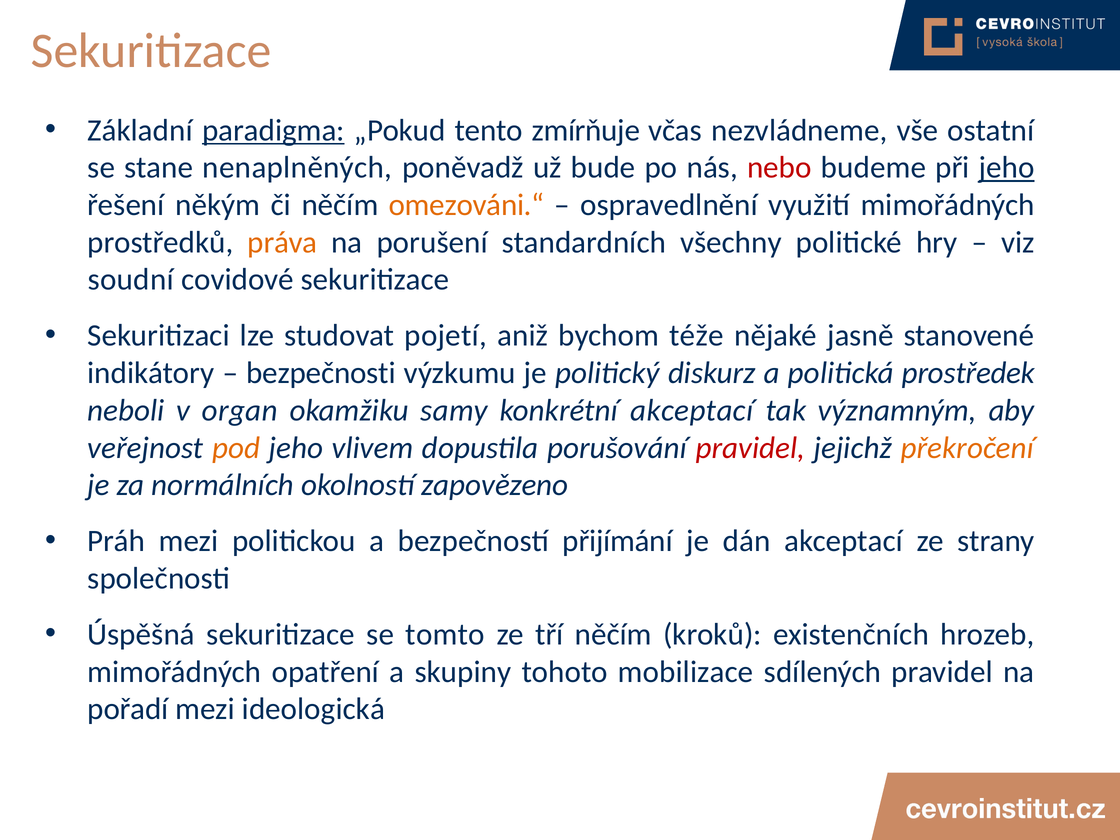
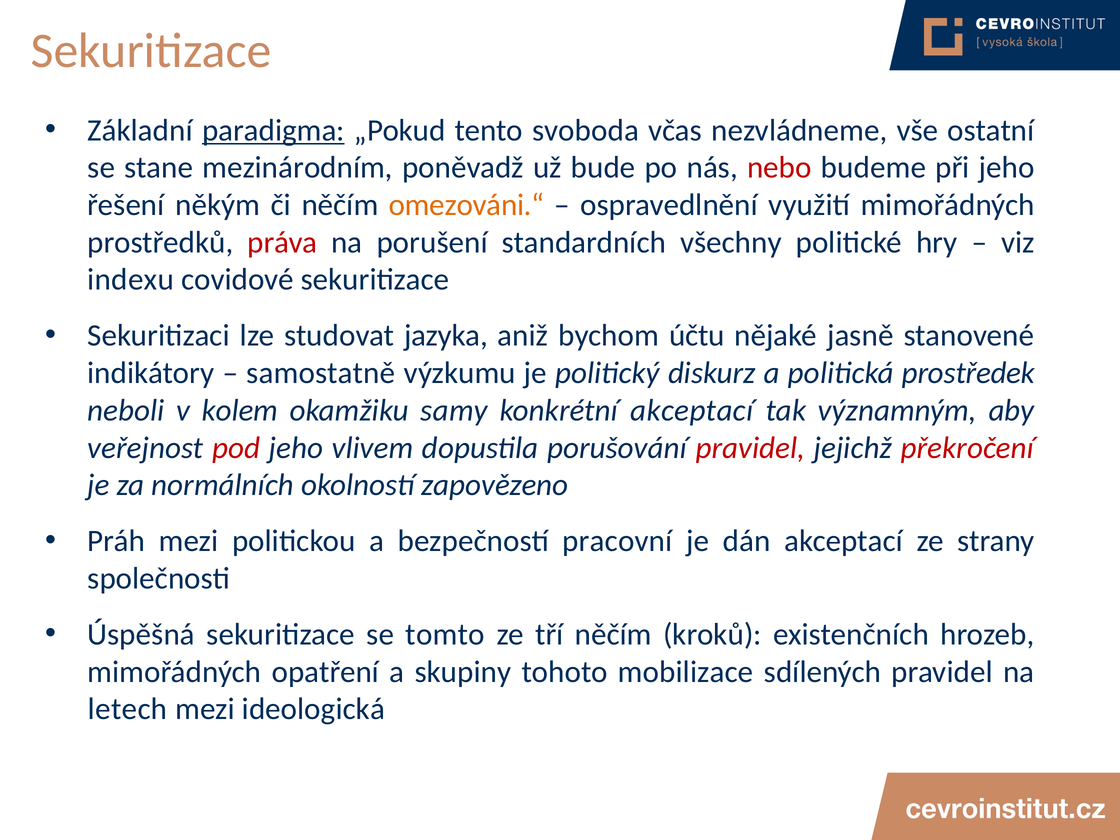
zmírňuje: zmírňuje -> svoboda
nenaplněných: nenaplněných -> mezinárodním
jeho at (1007, 168) underline: present -> none
práva colour: orange -> red
soudní: soudní -> indexu
pojetí: pojetí -> jazyka
téže: téže -> účtu
bezpečnosti: bezpečnosti -> samostatně
organ: organ -> kolem
pod colour: orange -> red
překročení colour: orange -> red
přijímání: přijímání -> pracovní
pořadí: pořadí -> letech
